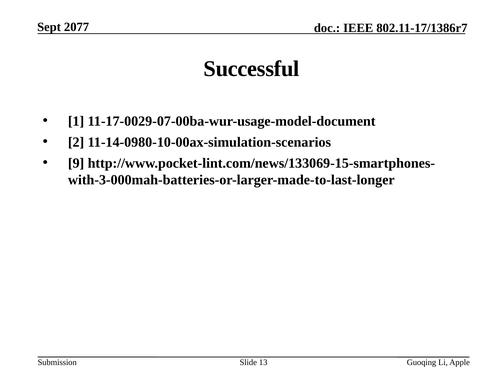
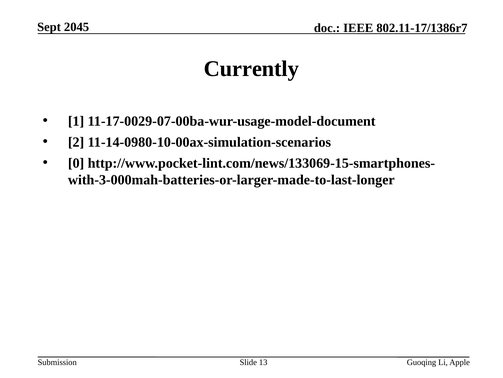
2077: 2077 -> 2045
Successful: Successful -> Currently
9: 9 -> 0
